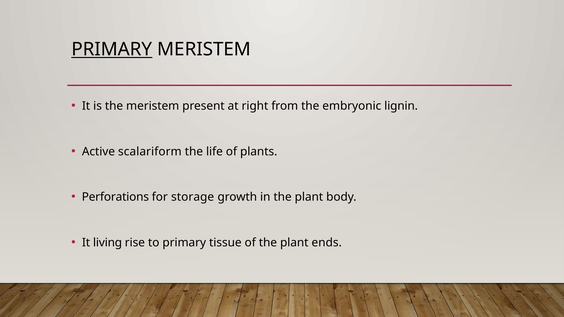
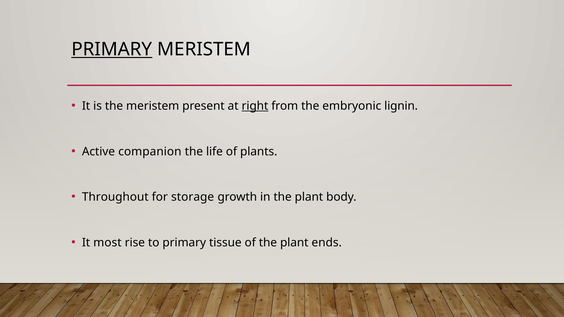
right underline: none -> present
scalariform: scalariform -> companion
Perforations: Perforations -> Throughout
living: living -> most
